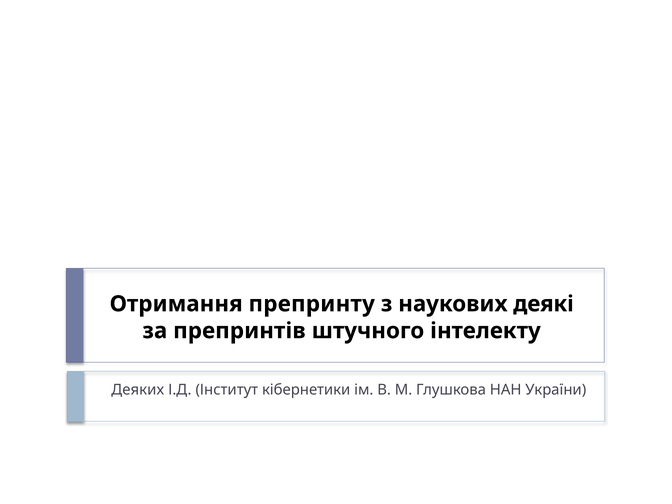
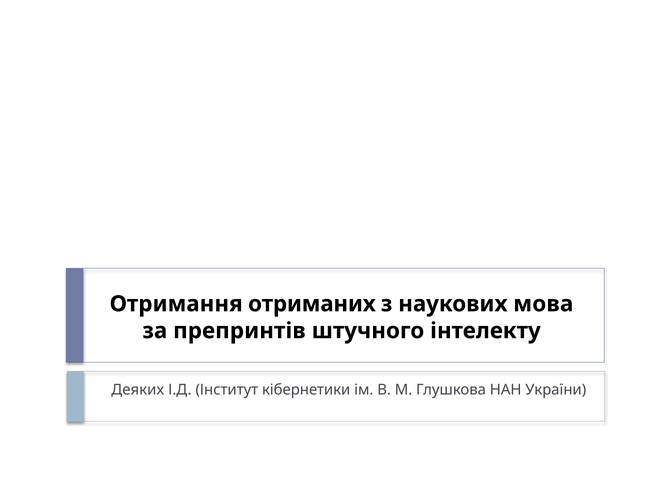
препринту: препринту -> отриманих
деякі: деякі -> мова
